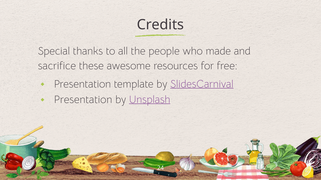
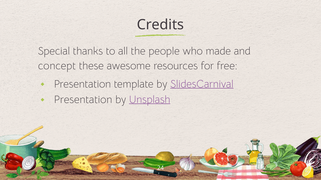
sacrifice: sacrifice -> concept
